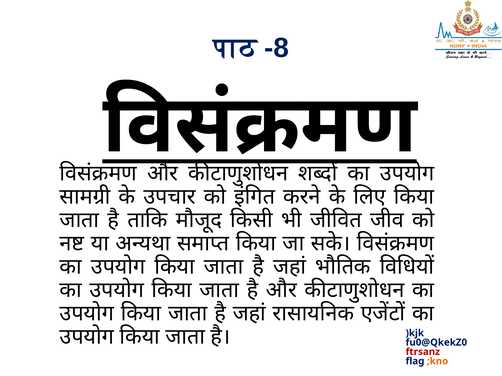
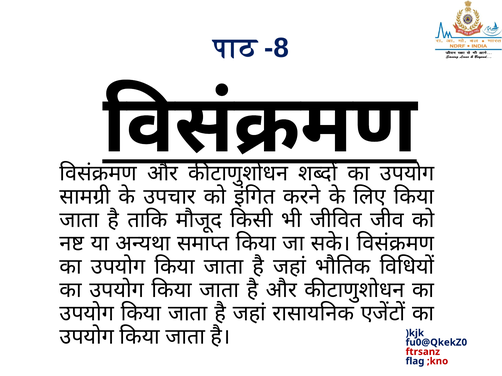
;kno colour: orange -> red
